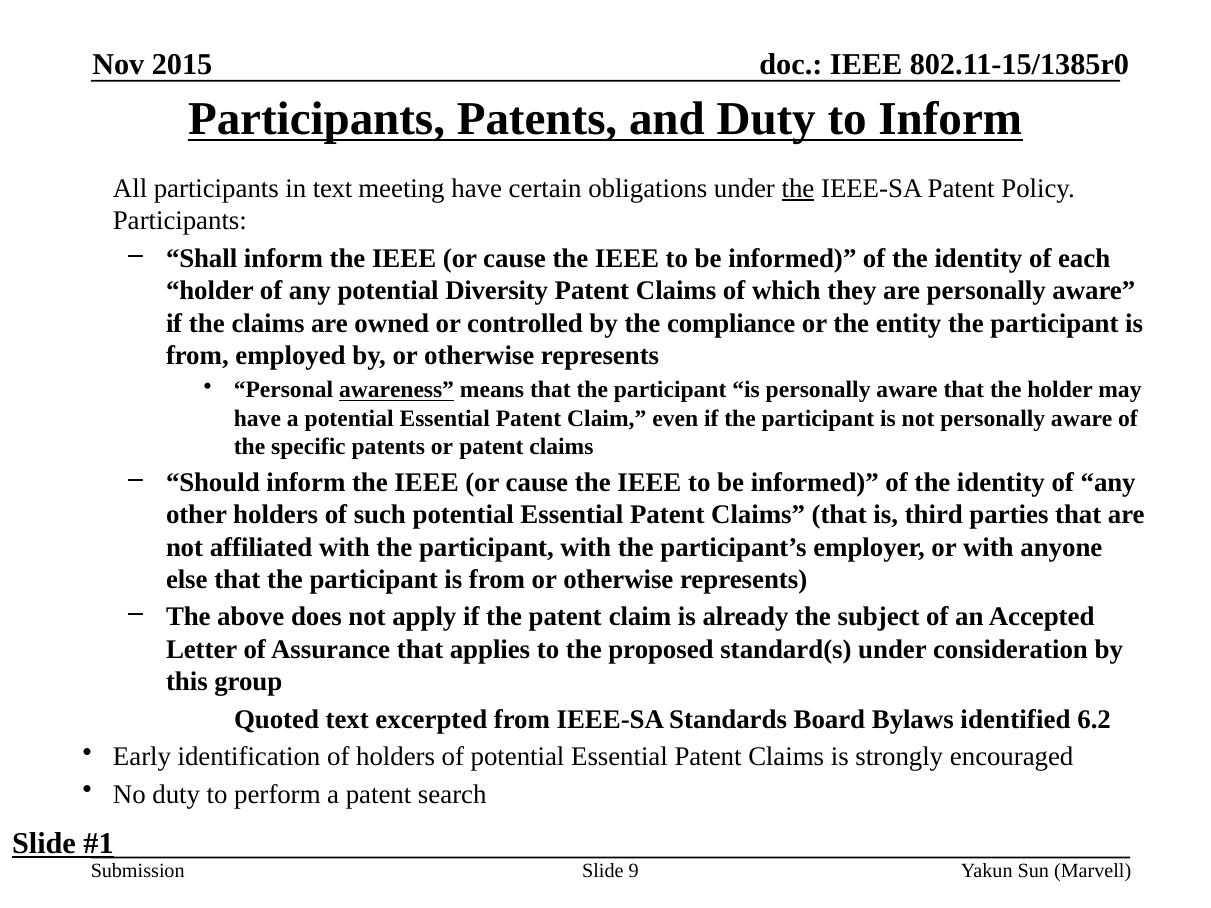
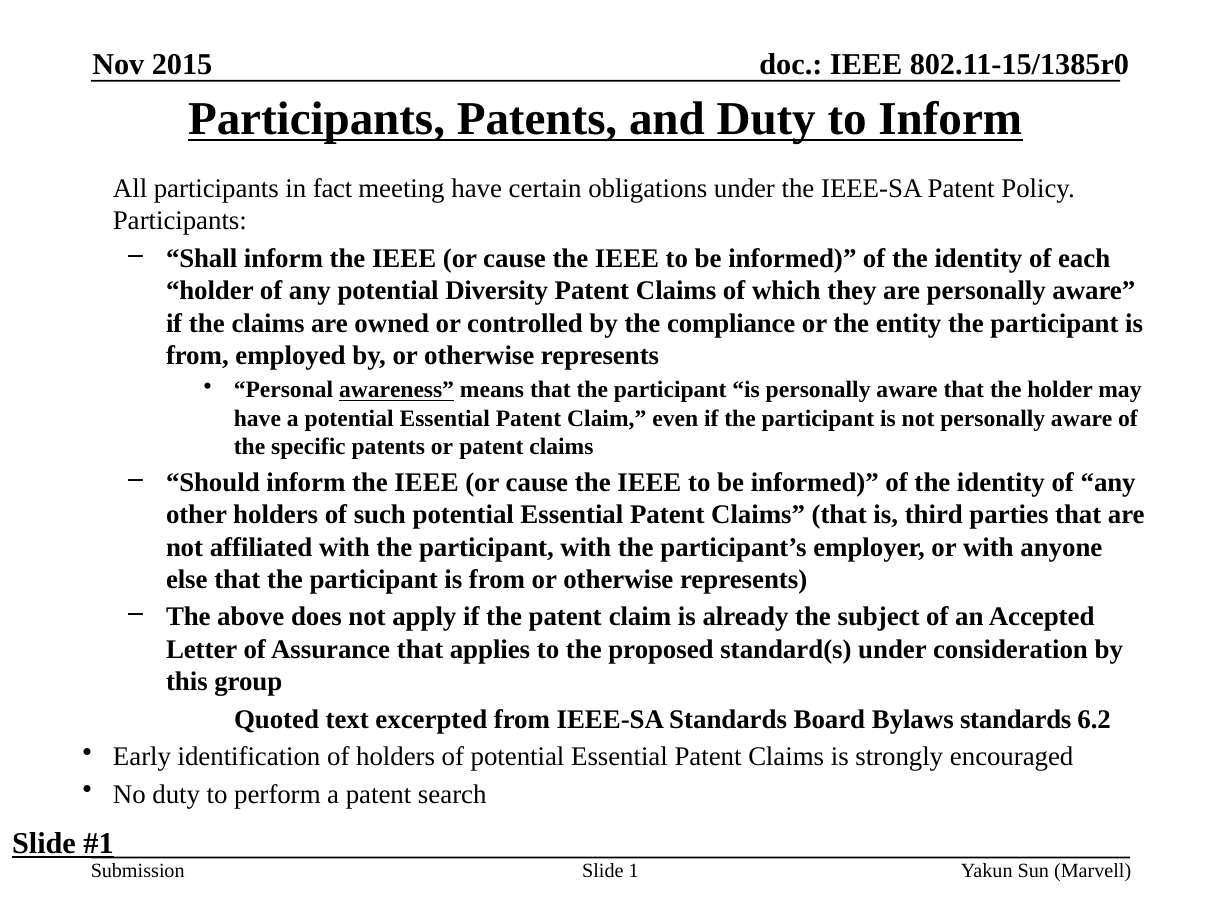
in text: text -> fact
the at (798, 189) underline: present -> none
Bylaws identified: identified -> standards
9: 9 -> 1
